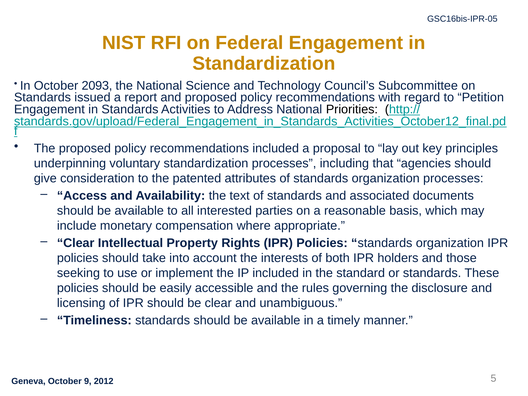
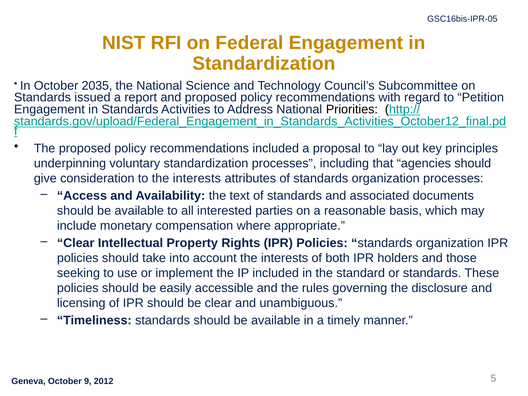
2093: 2093 -> 2035
to the patented: patented -> interests
